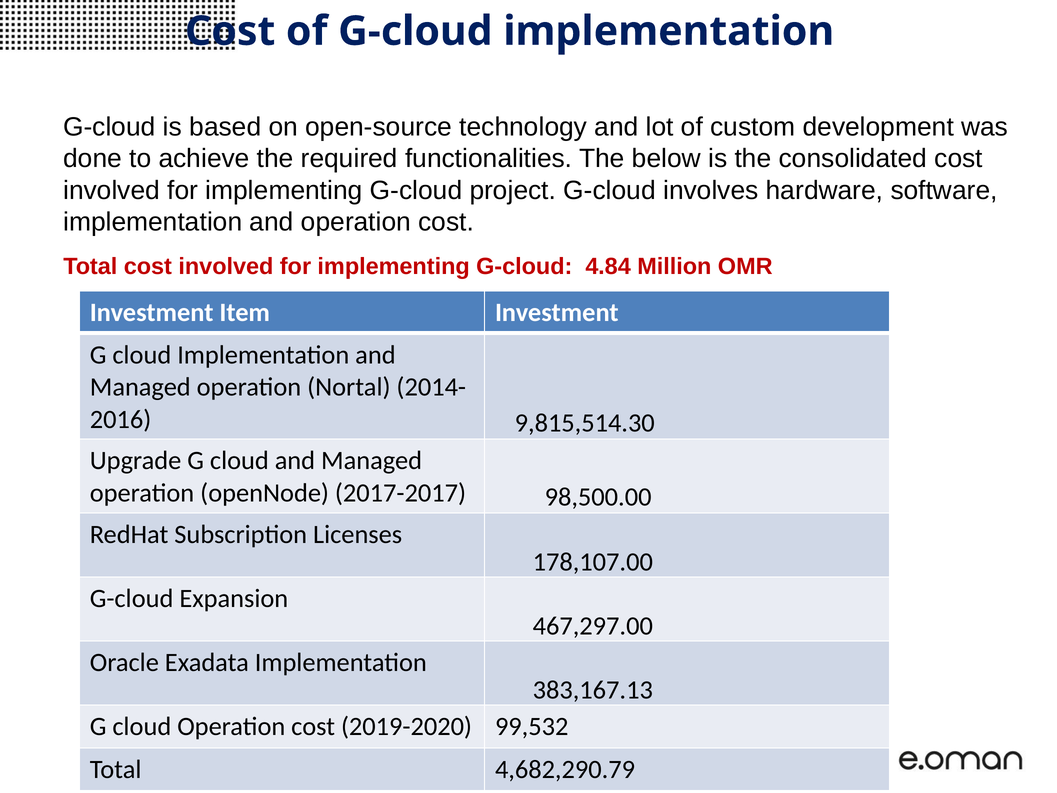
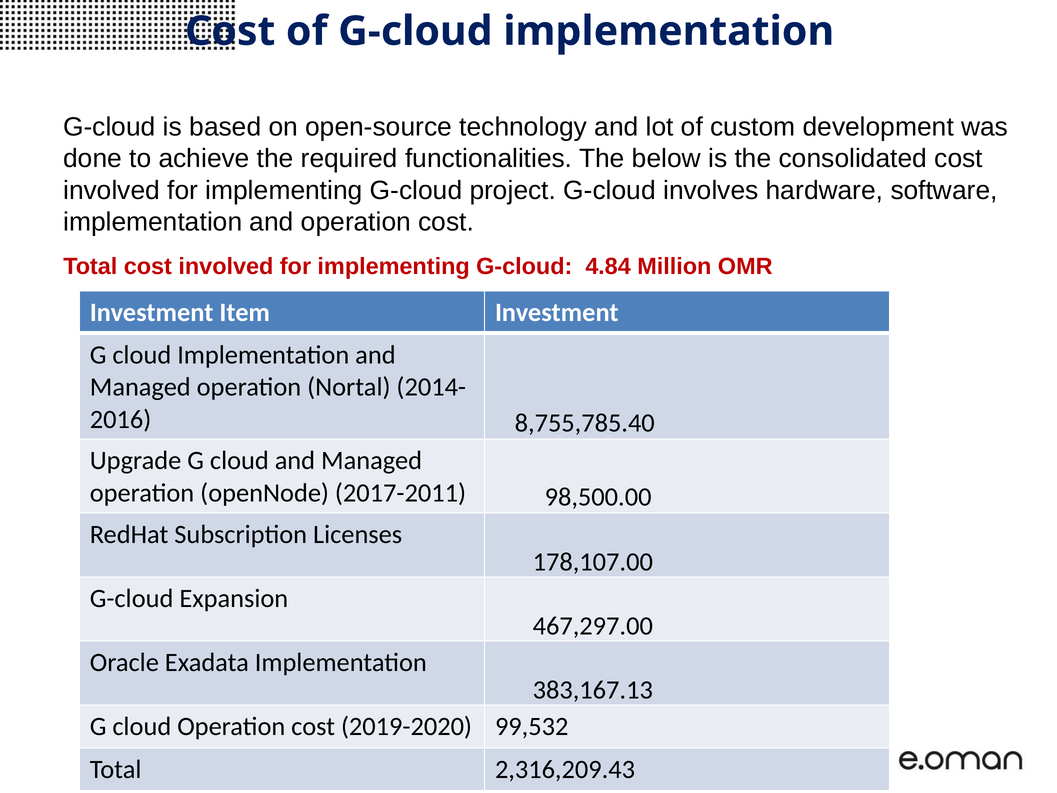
9,815,514.30: 9,815,514.30 -> 8,755,785.40
2017-2017: 2017-2017 -> 2017-2011
4,682,290.79: 4,682,290.79 -> 2,316,209.43
